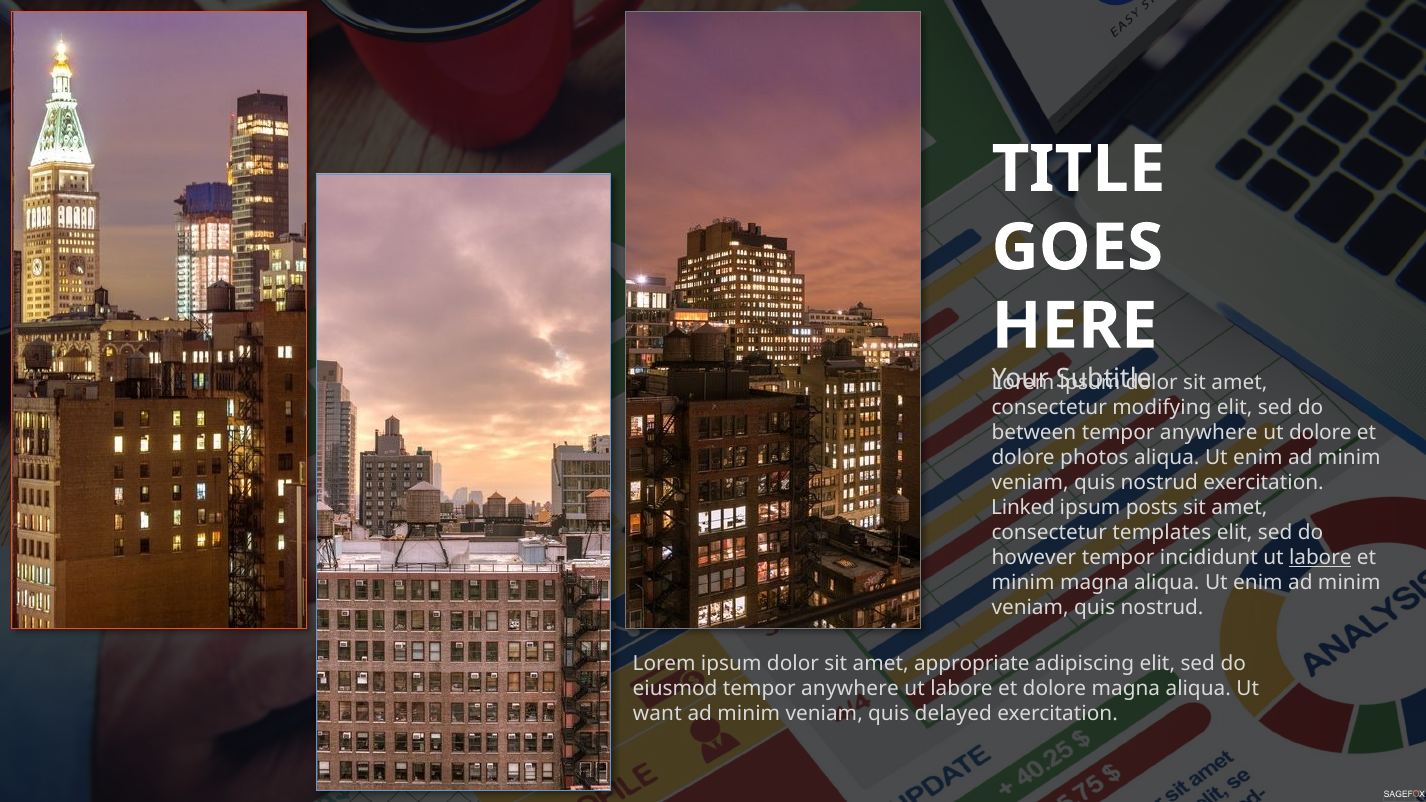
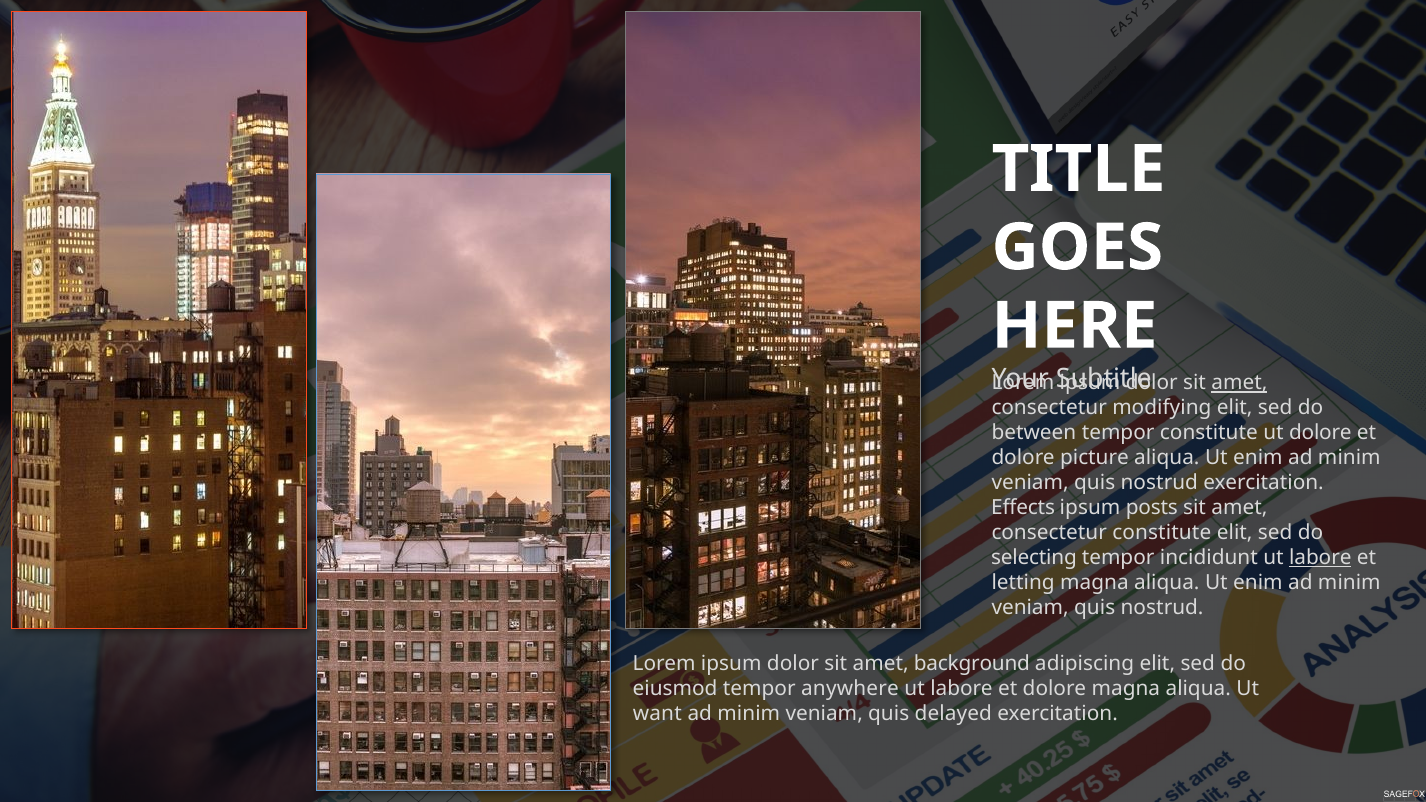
amet at (1239, 383) underline: none -> present
anywhere at (1209, 433): anywhere -> constitute
photos: photos -> picture
Linked: Linked -> Effects
consectetur templates: templates -> constitute
however: however -> selecting
minim at (1023, 583): minim -> letting
appropriate: appropriate -> background
